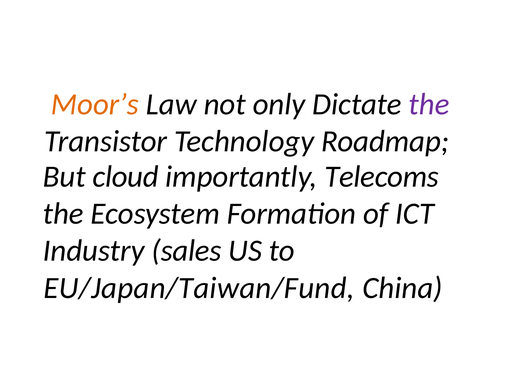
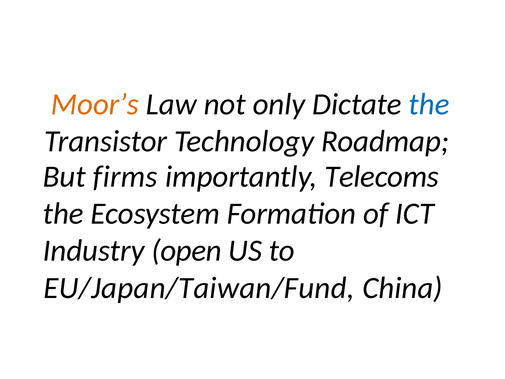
the at (429, 104) colour: purple -> blue
cloud: cloud -> firms
sales: sales -> open
